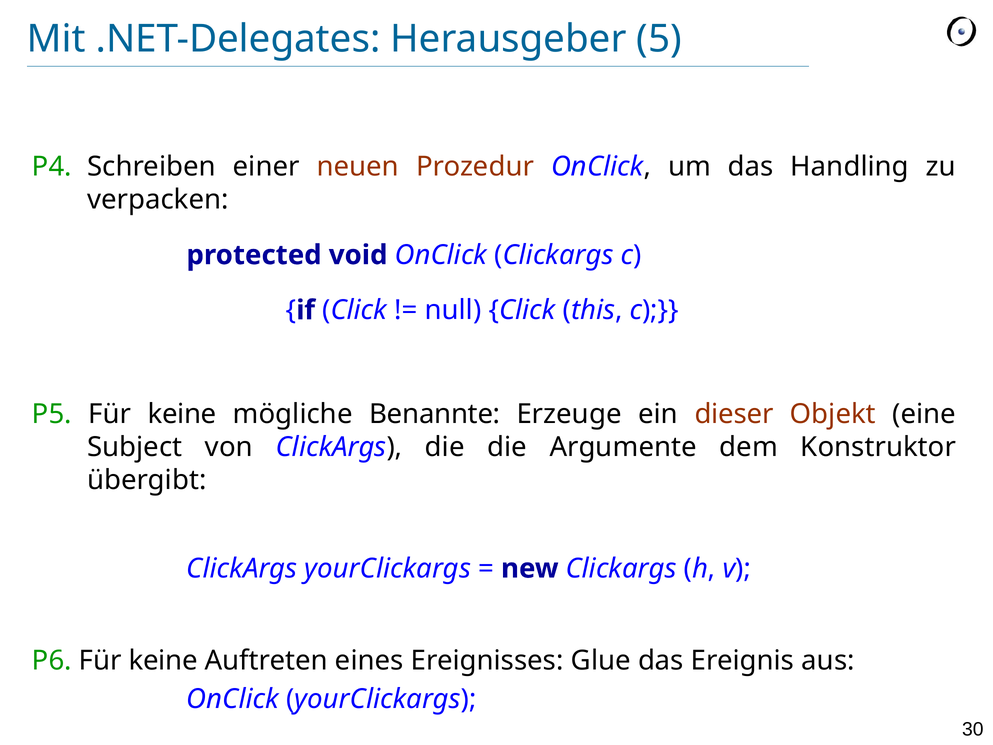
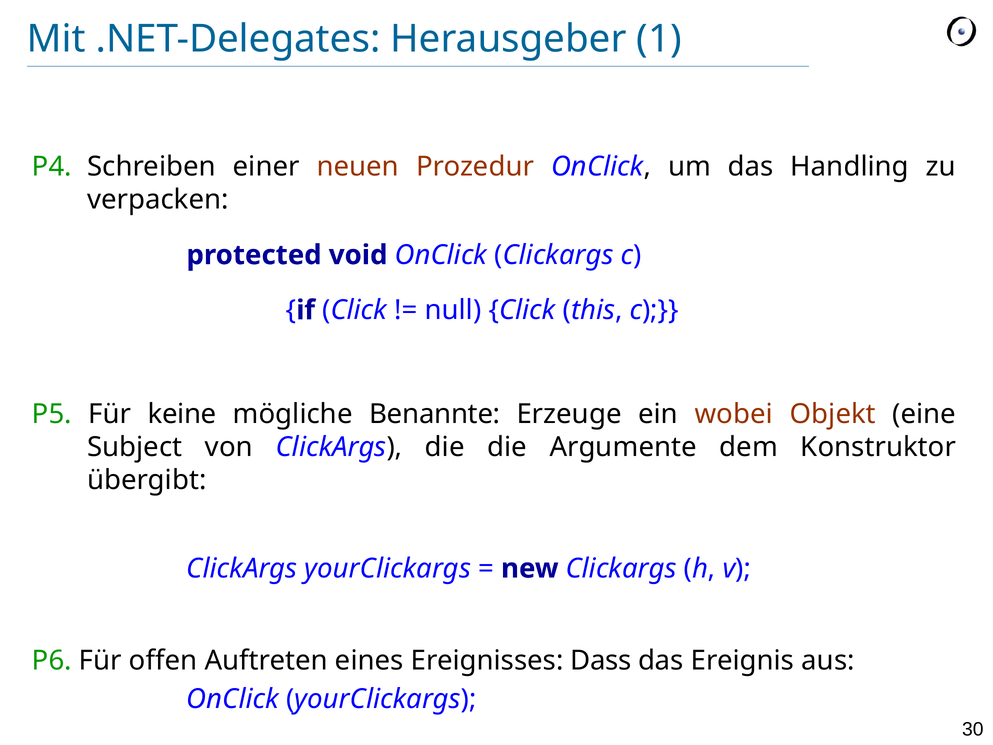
5: 5 -> 1
dieser: dieser -> wobei
P6 Für keine: keine -> offen
Glue: Glue -> Dass
